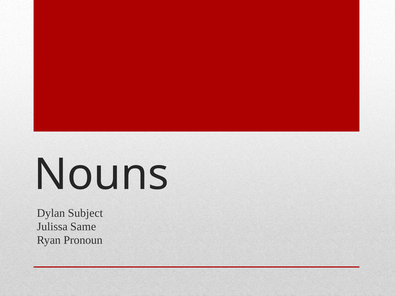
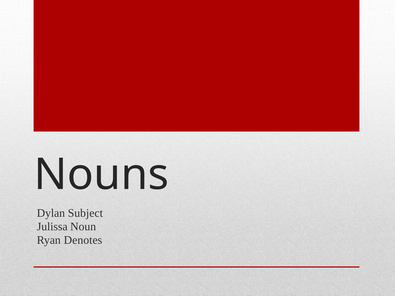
Same: Same -> Noun
Pronoun: Pronoun -> Denotes
